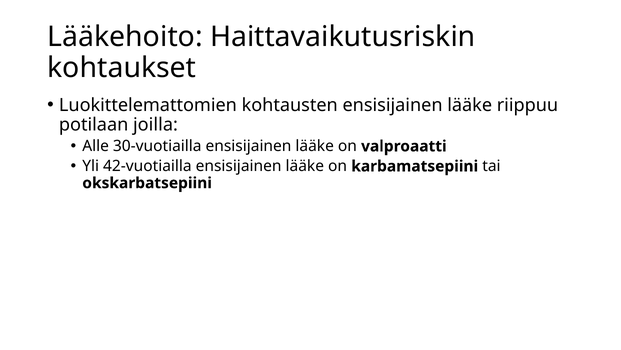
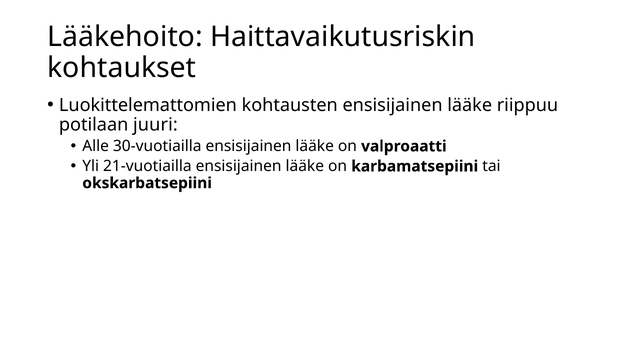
joilla: joilla -> juuri
42-vuotiailla: 42-vuotiailla -> 21-vuotiailla
